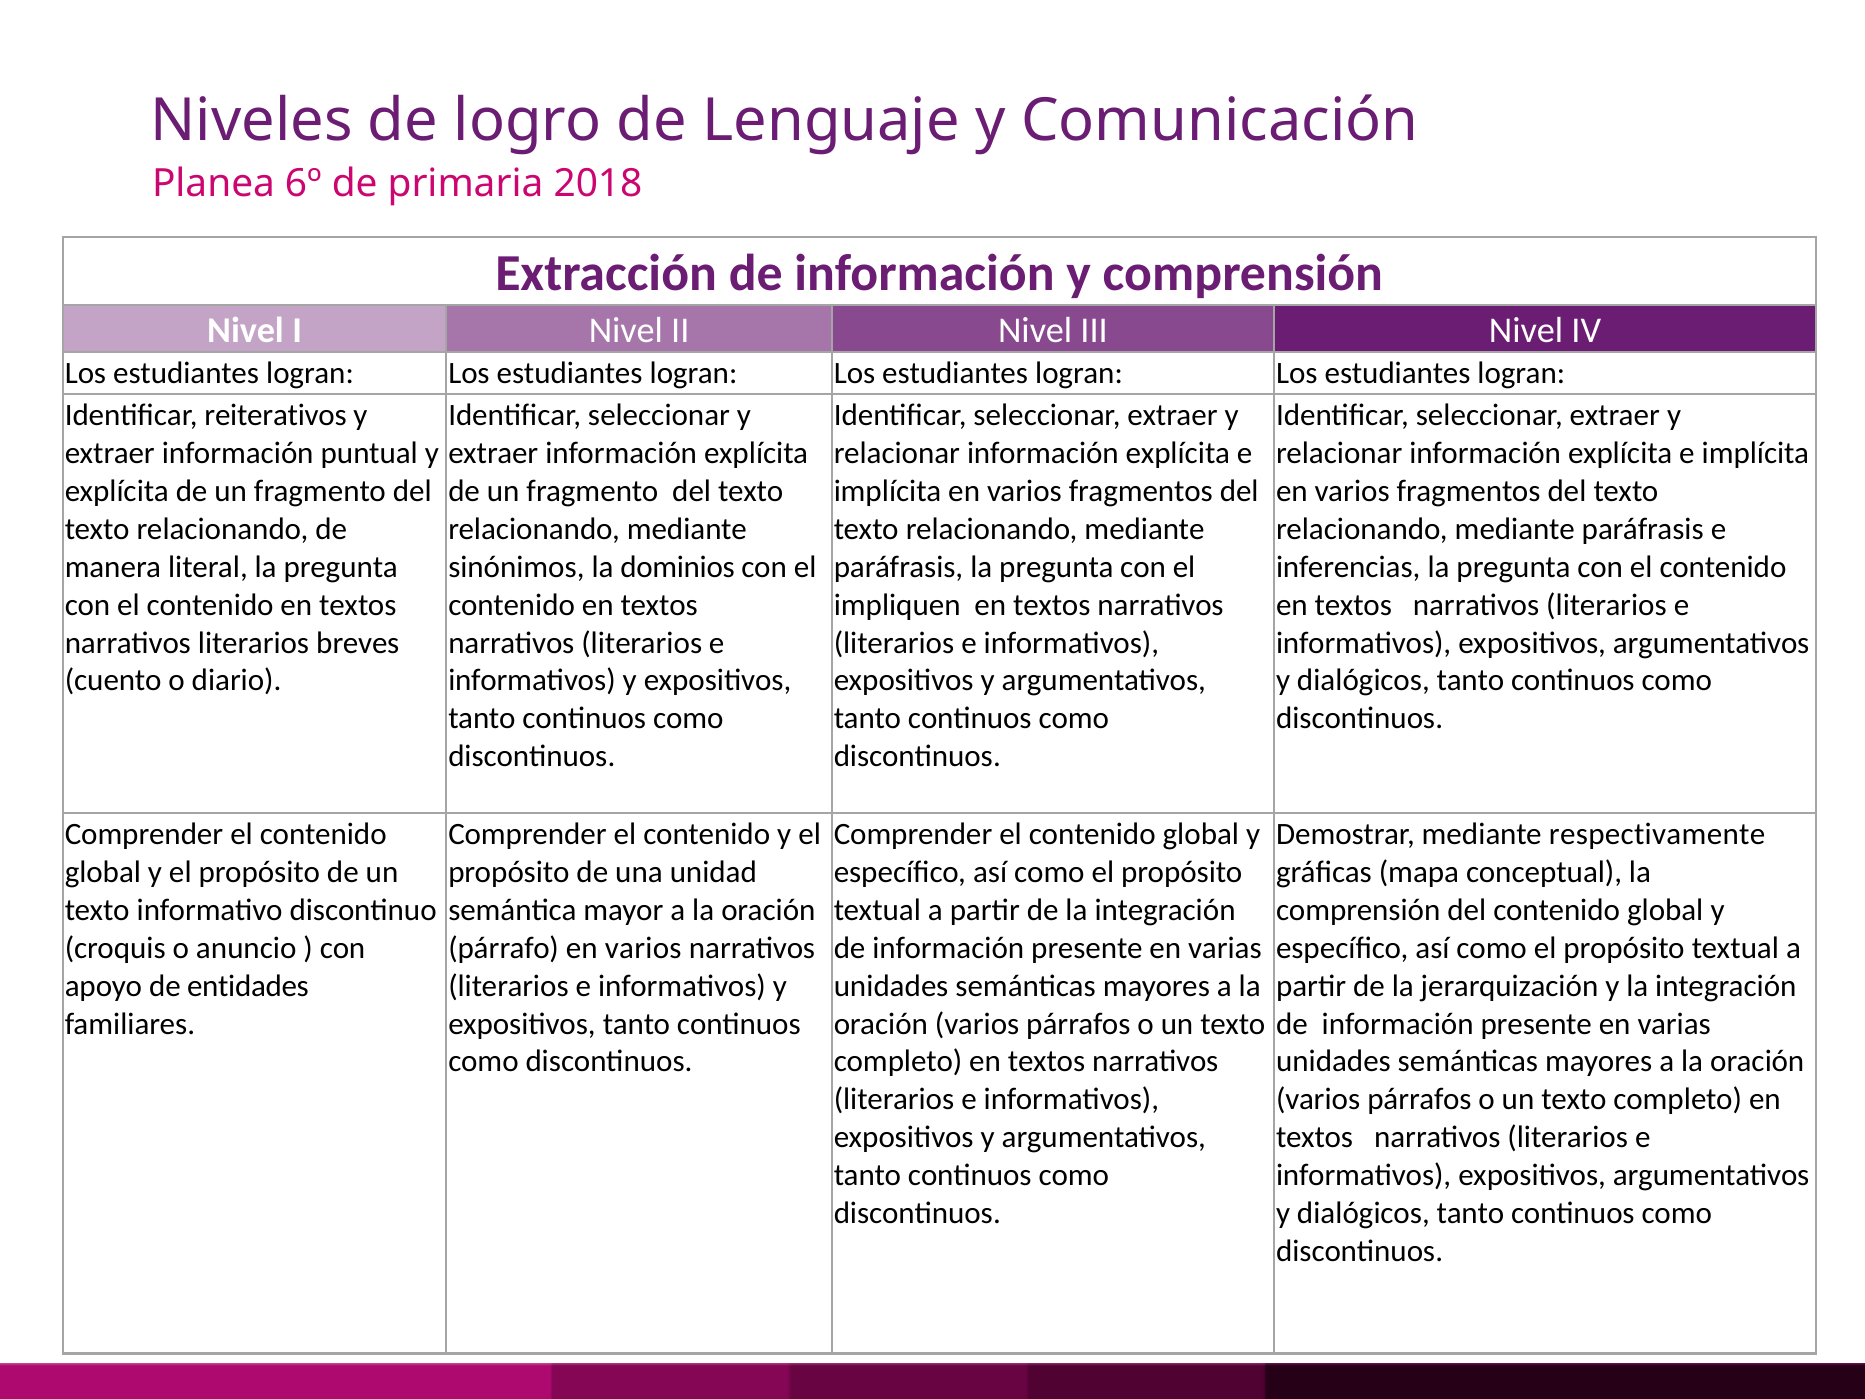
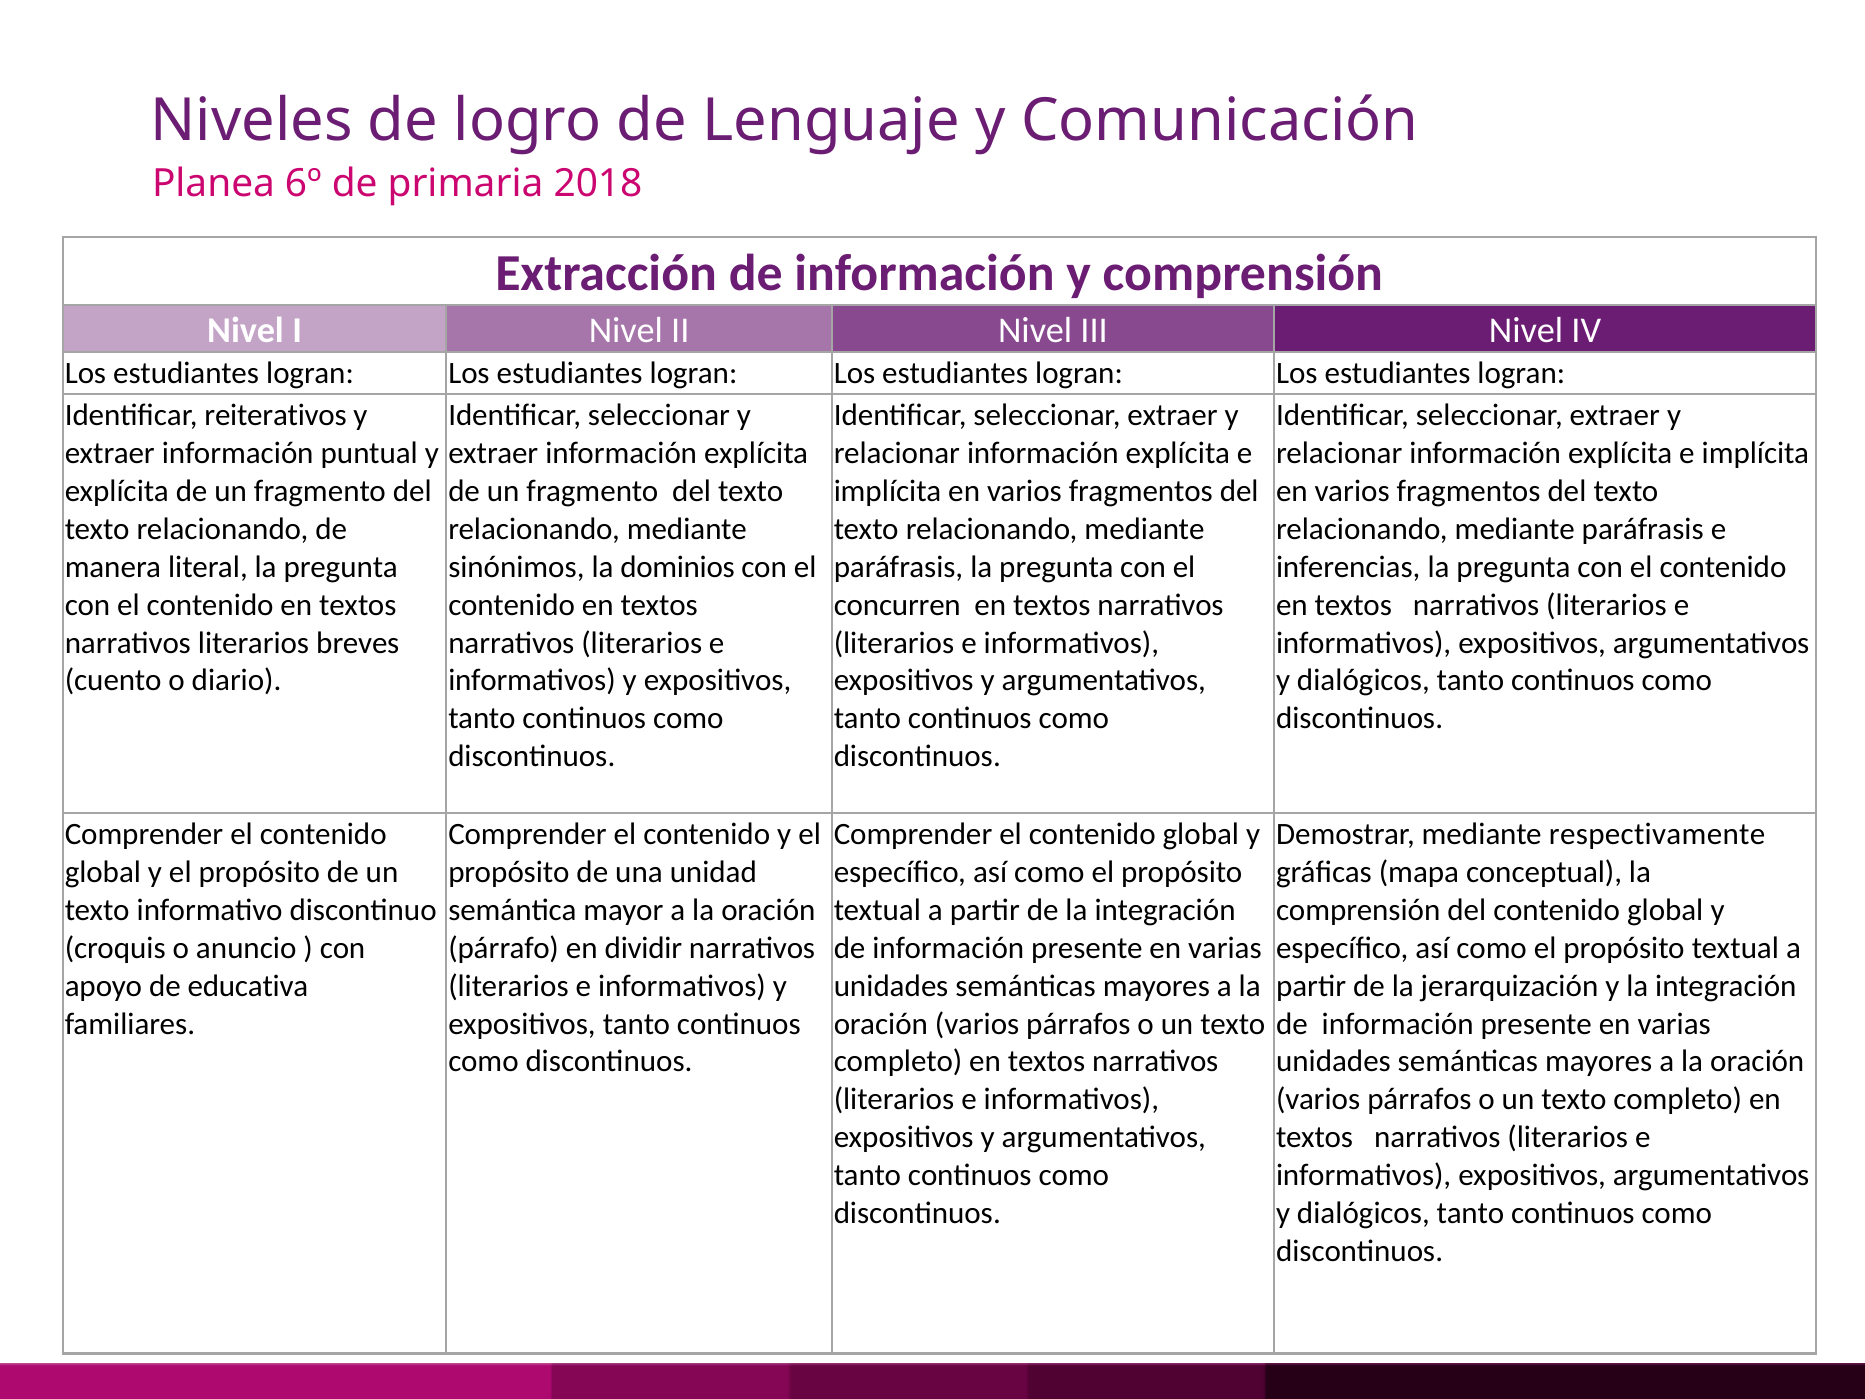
impliquen: impliquen -> concurren
párrafo en varios: varios -> dividir
entidades: entidades -> educativa
